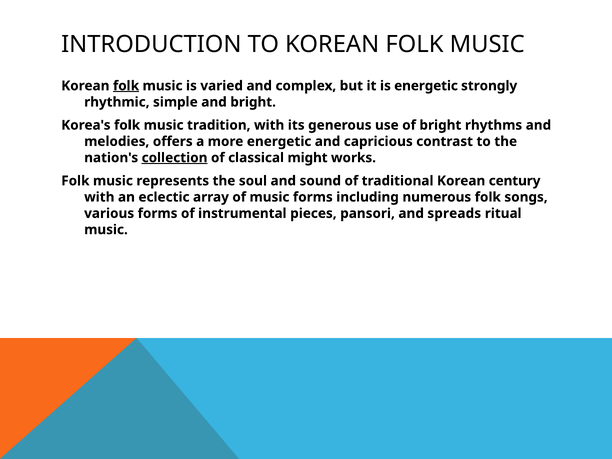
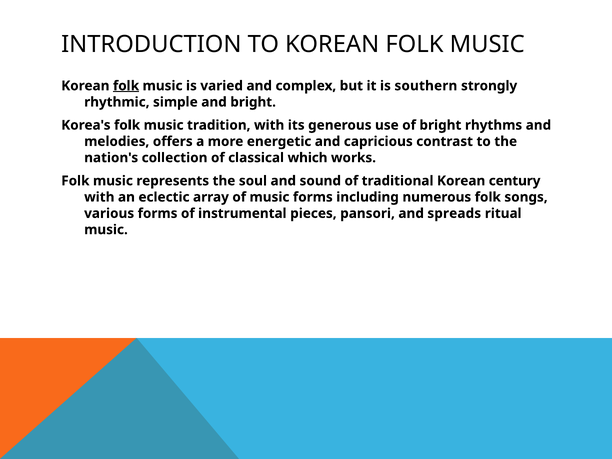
is energetic: energetic -> southern
collection underline: present -> none
might: might -> which
